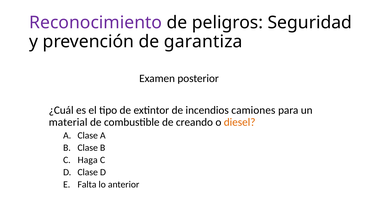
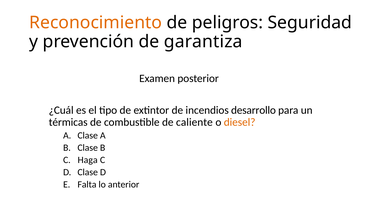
Reconocimiento colour: purple -> orange
camiones: camiones -> desarrollo
material: material -> térmicas
creando: creando -> caliente
